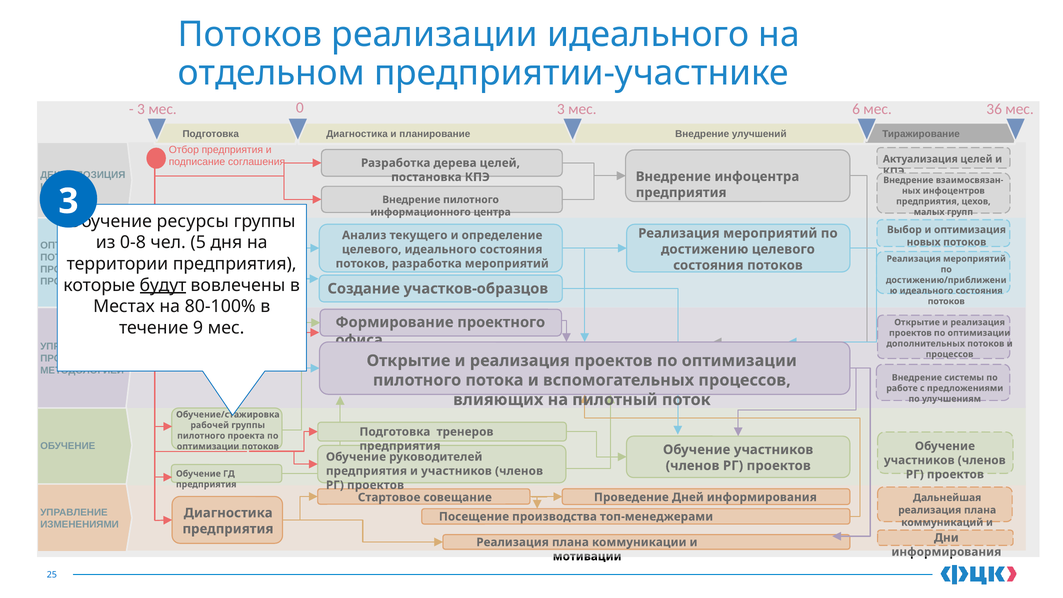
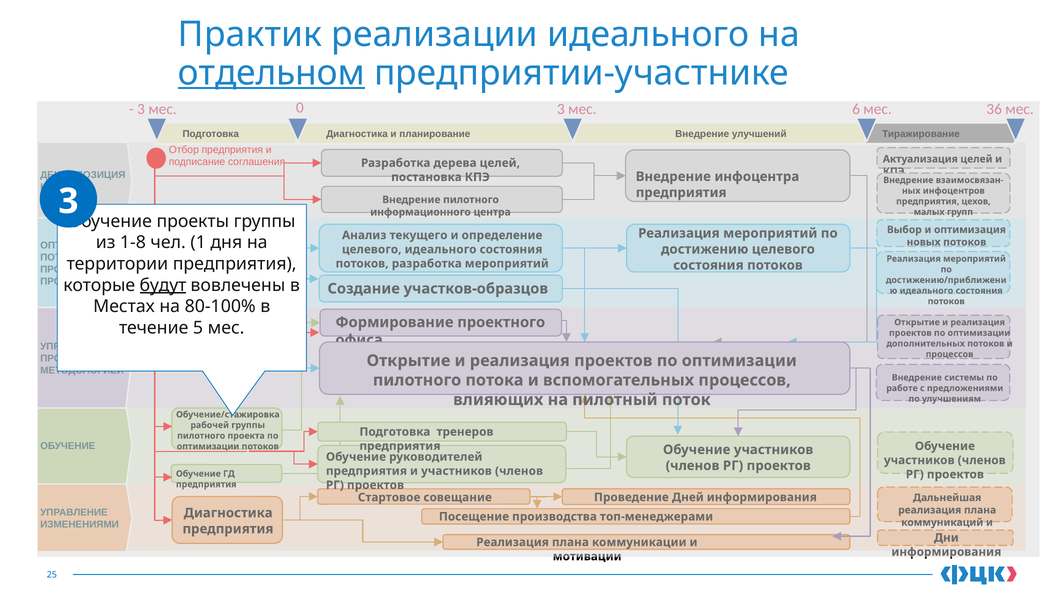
Потоков at (250, 35): Потоков -> Практик
отдельном underline: none -> present
ресурсы: ресурсы -> проекты
0-8: 0-8 -> 1-8
5: 5 -> 1
9: 9 -> 5
